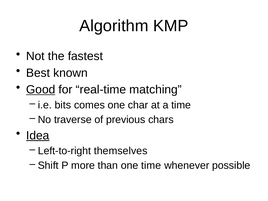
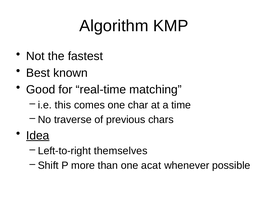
Good underline: present -> none
bits: bits -> this
one time: time -> acat
